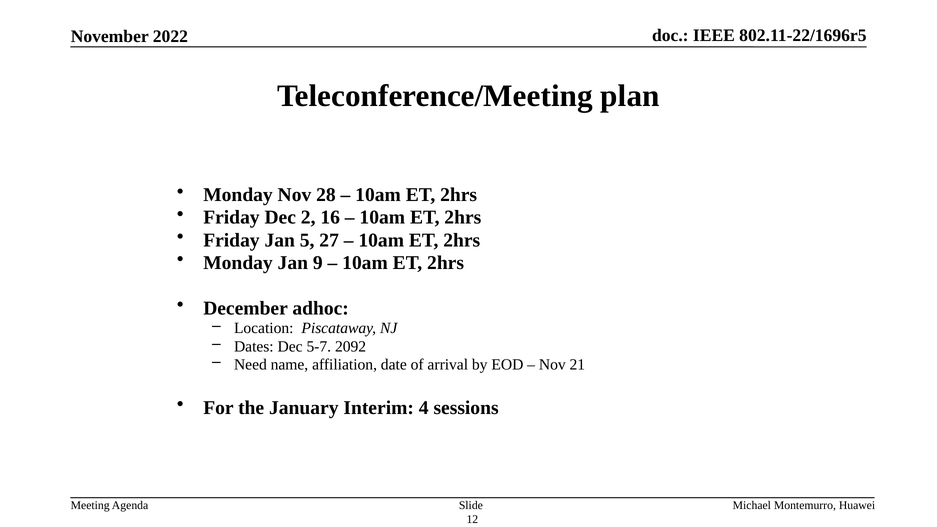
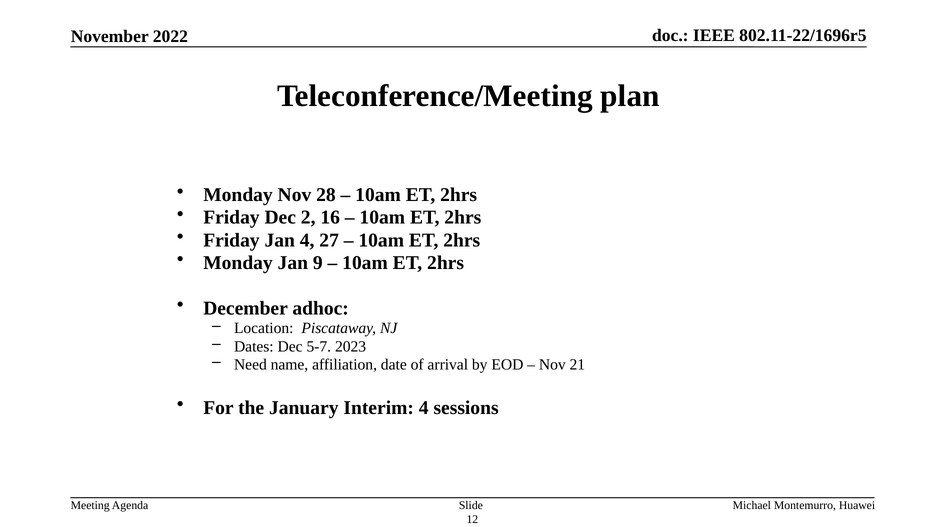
Jan 5: 5 -> 4
2092: 2092 -> 2023
